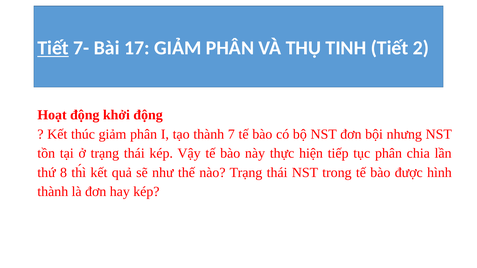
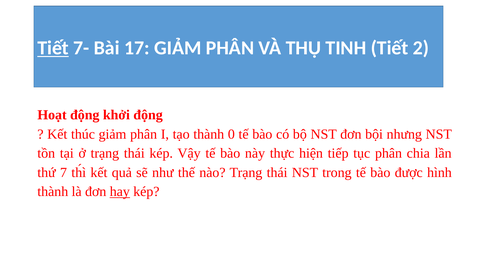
7: 7 -> 0
8: 8 -> 7
hay underline: none -> present
